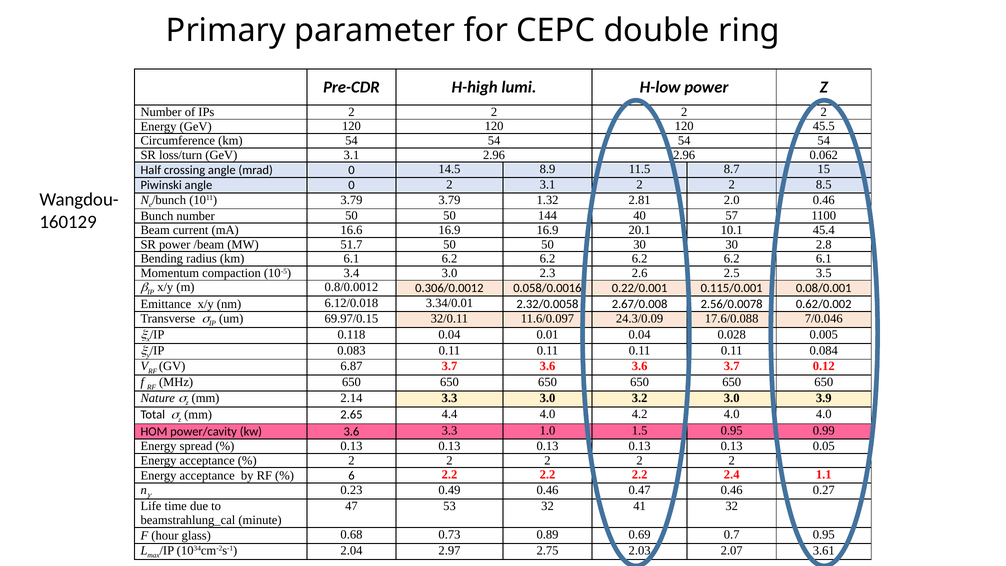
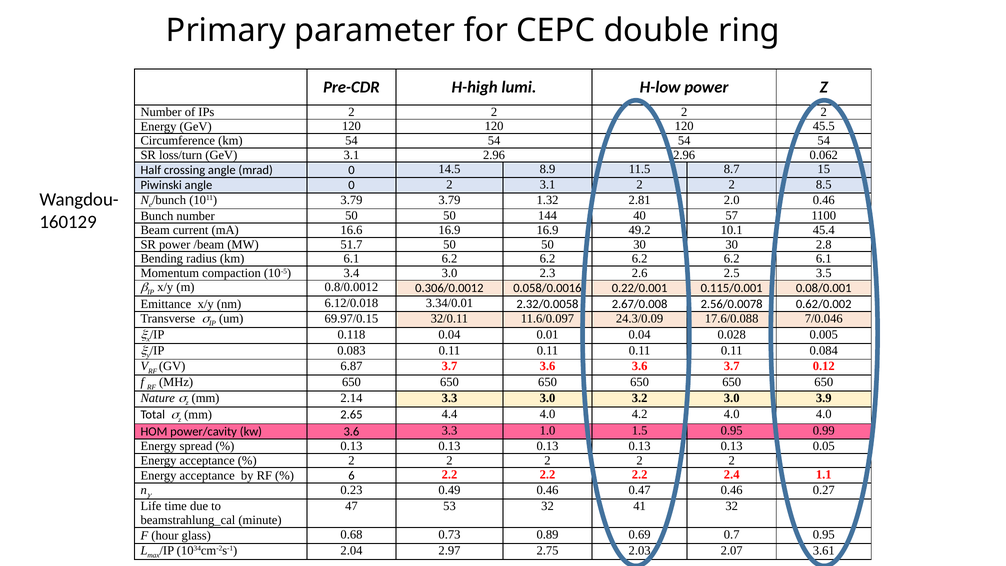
20.1: 20.1 -> 49.2
